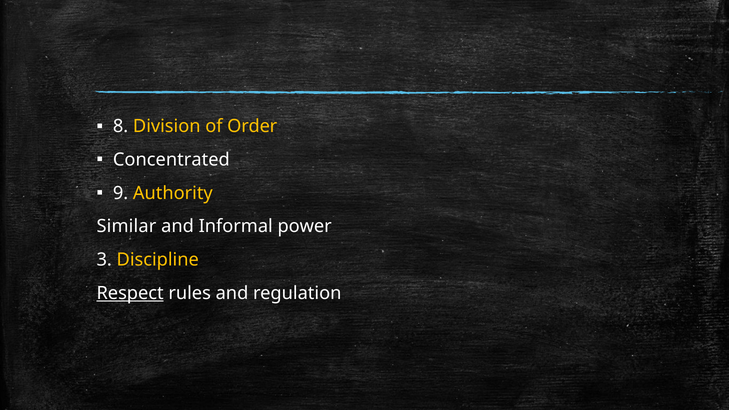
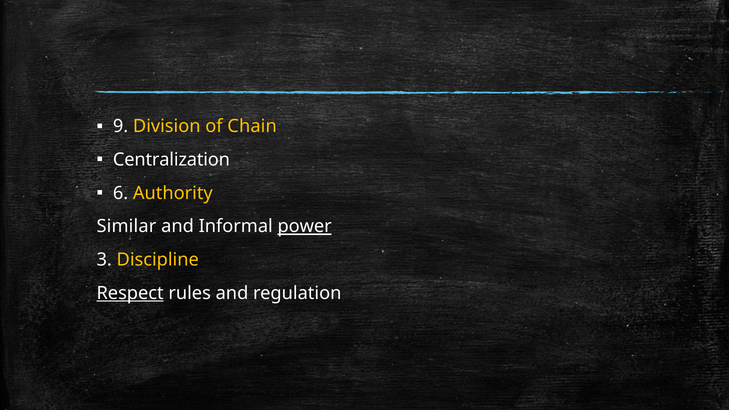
8: 8 -> 9
Order: Order -> Chain
Concentrated: Concentrated -> Centralization
9: 9 -> 6
power underline: none -> present
